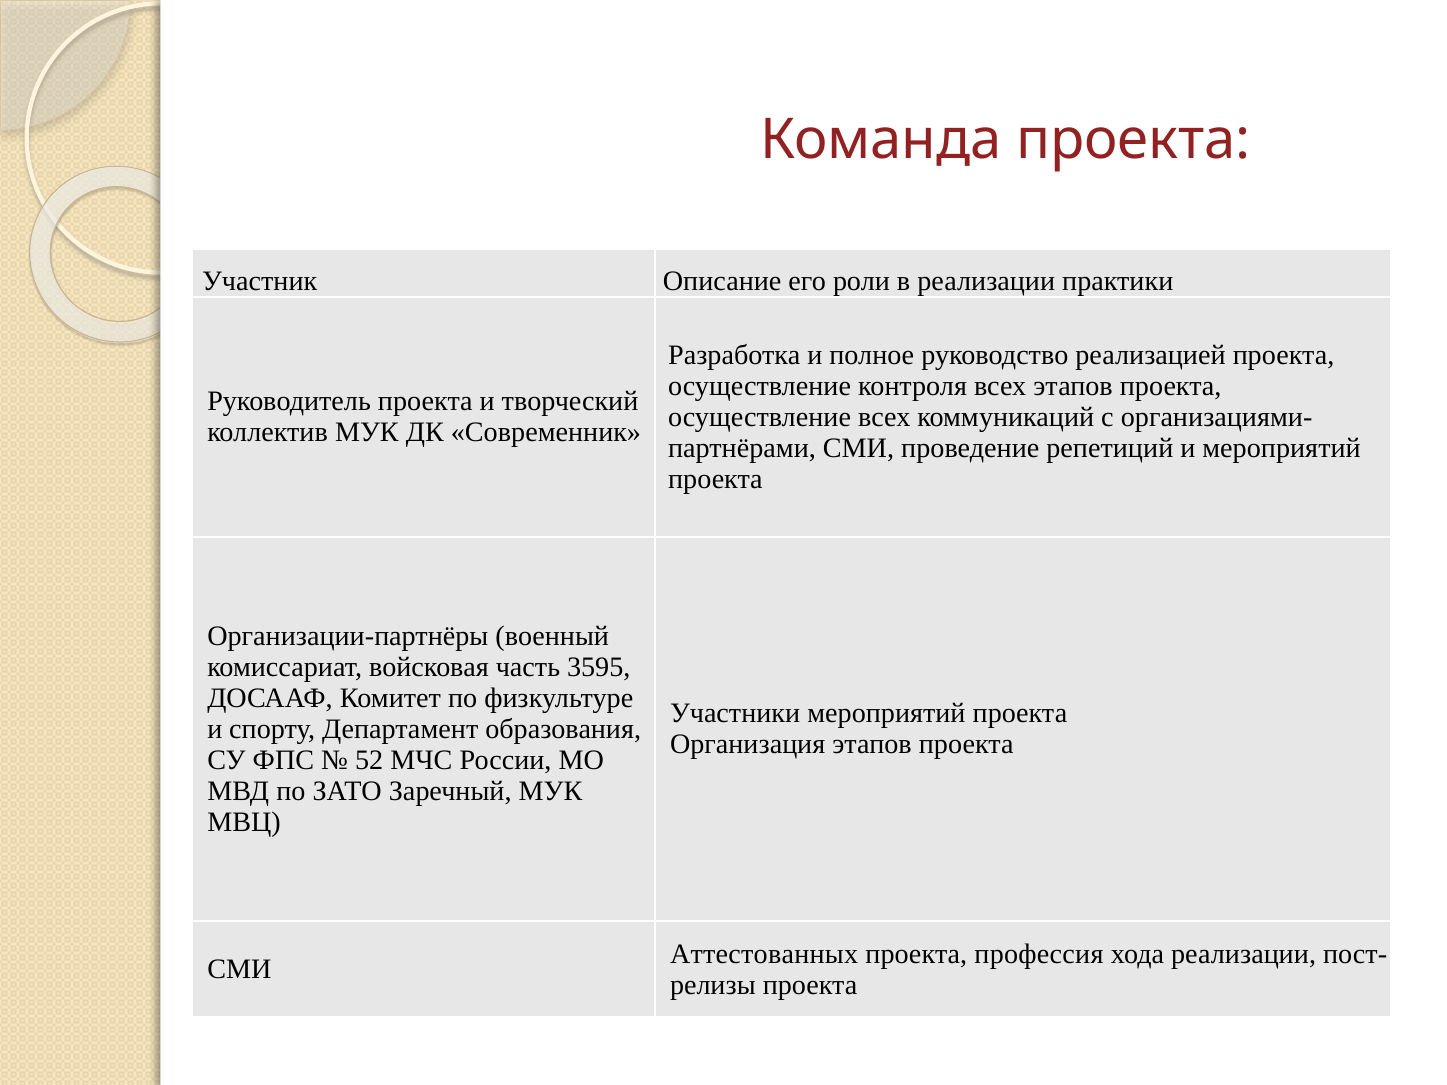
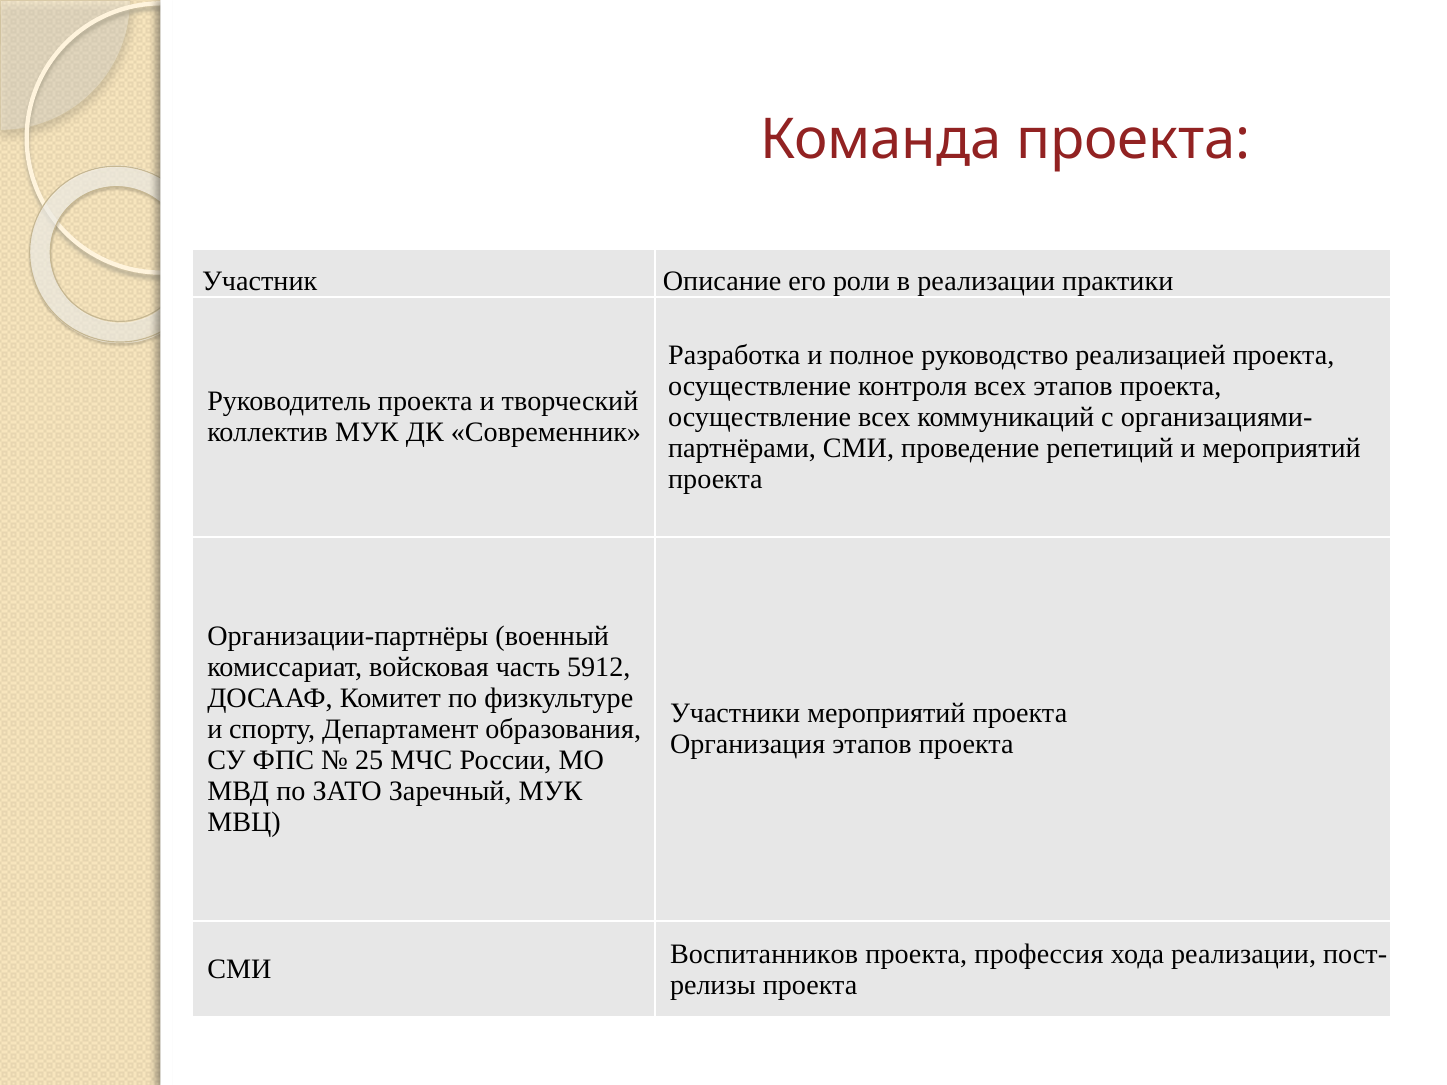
3595: 3595 -> 5912
52: 52 -> 25
Аттестованных: Аттестованных -> Воспитанников
